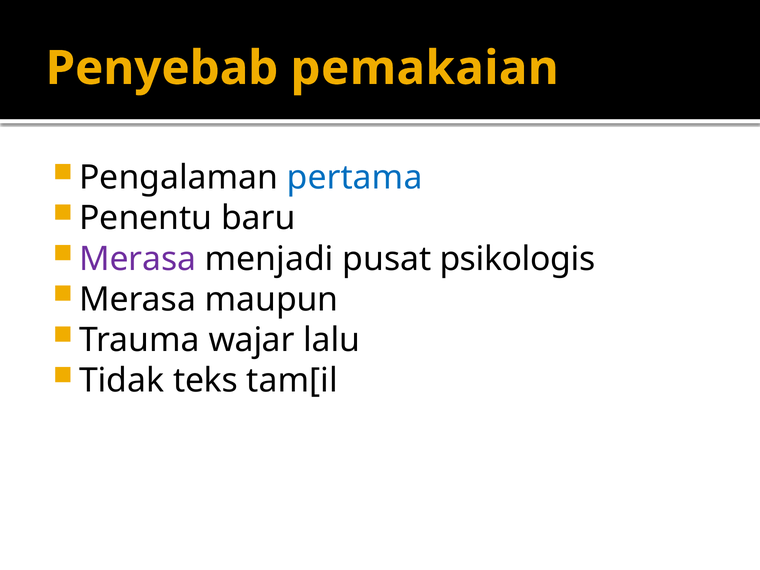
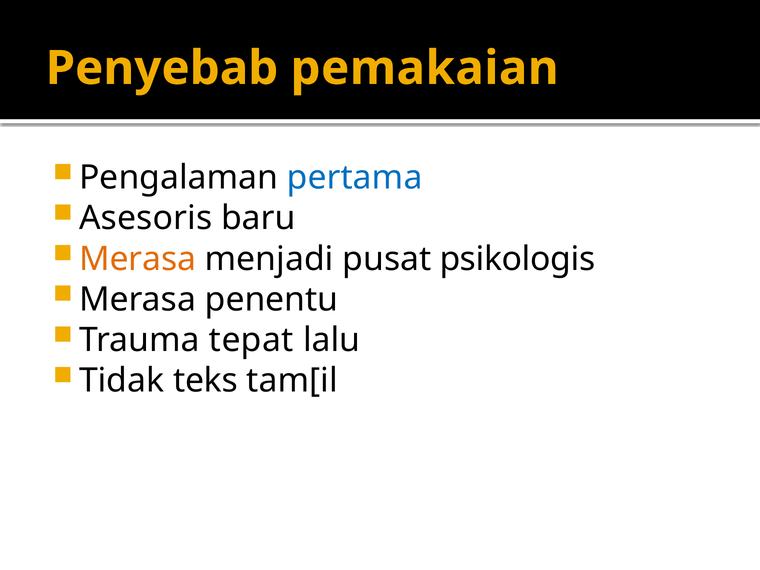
Penentu: Penentu -> Asesoris
Merasa at (138, 259) colour: purple -> orange
maupun: maupun -> penentu
wajar: wajar -> tepat
